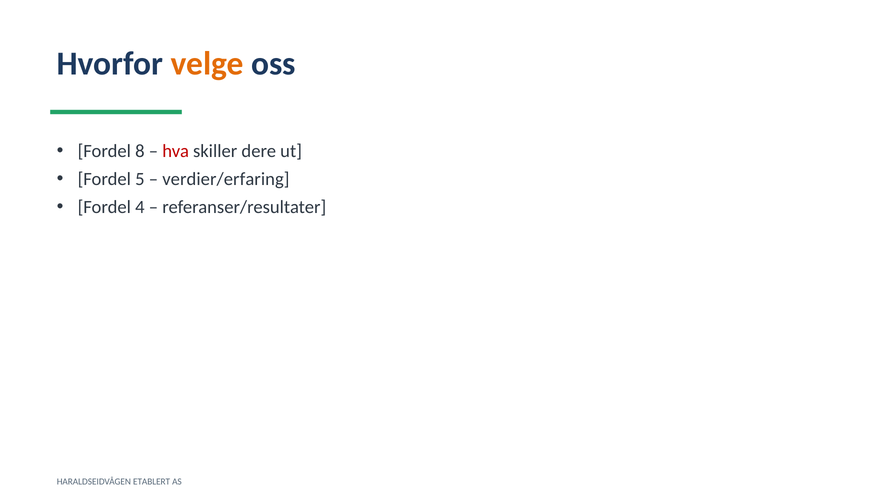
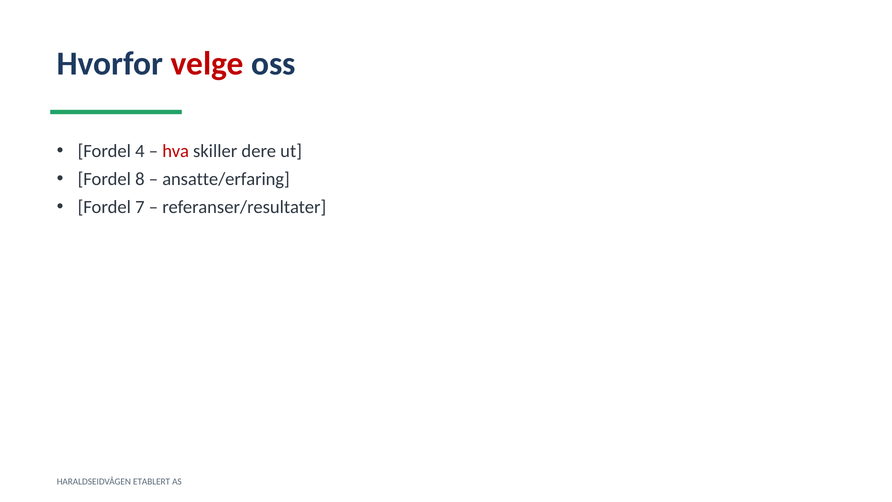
velge colour: orange -> red
8: 8 -> 4
5: 5 -> 8
verdier/erfaring: verdier/erfaring -> ansatte/erfaring
4: 4 -> 7
